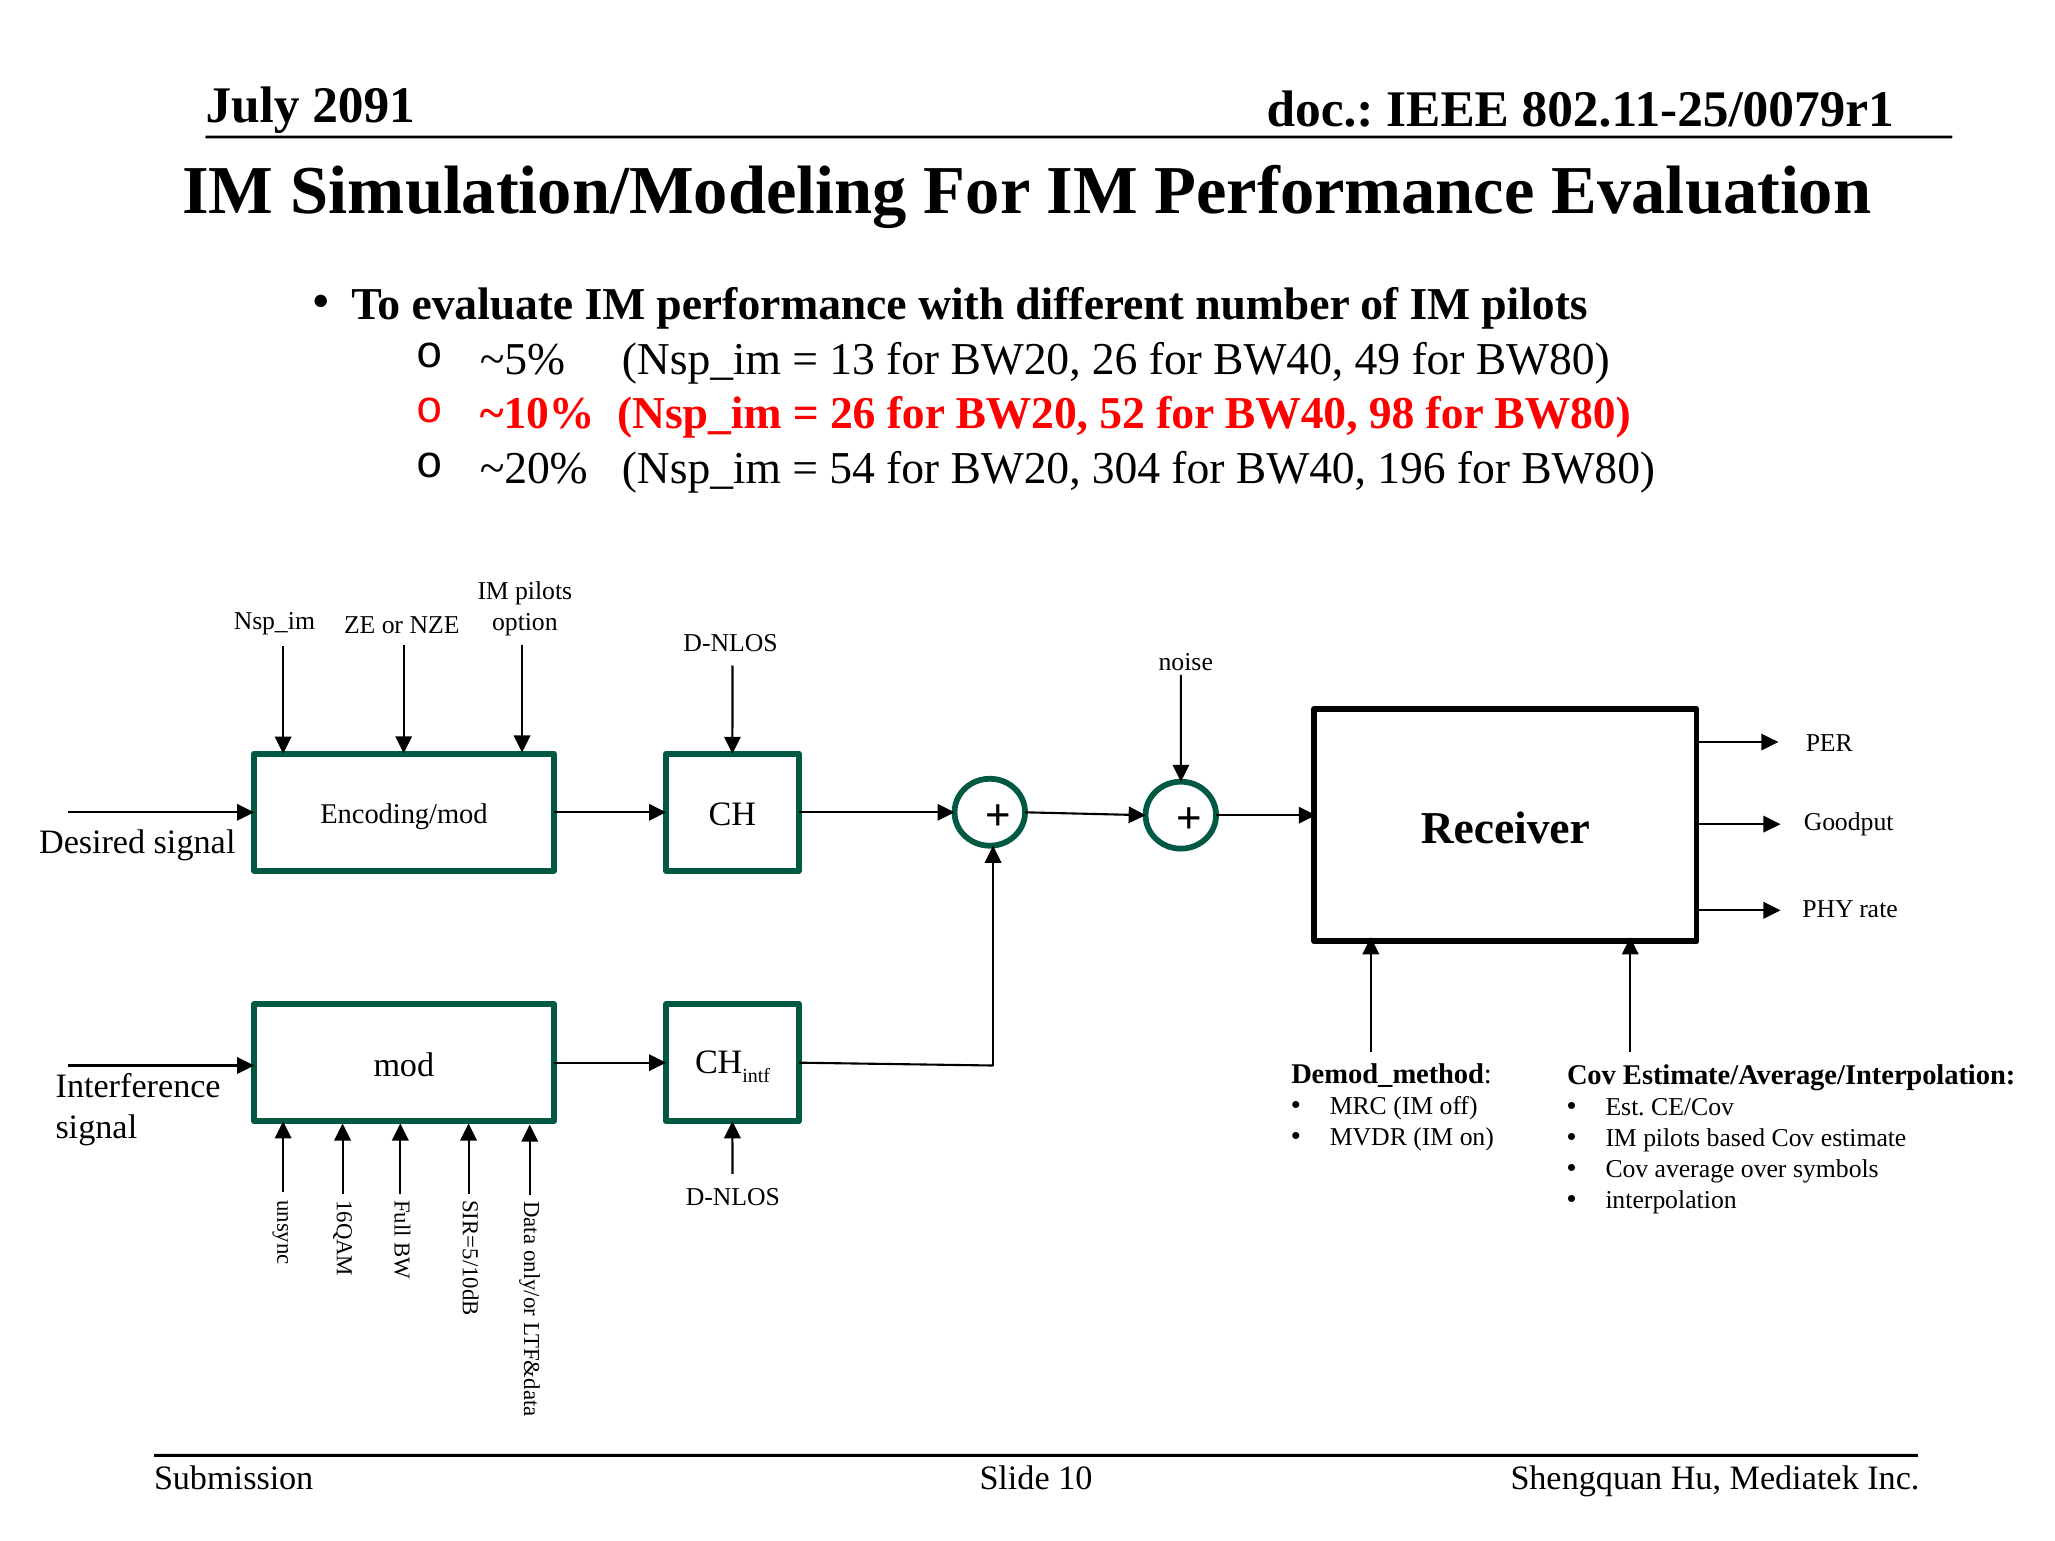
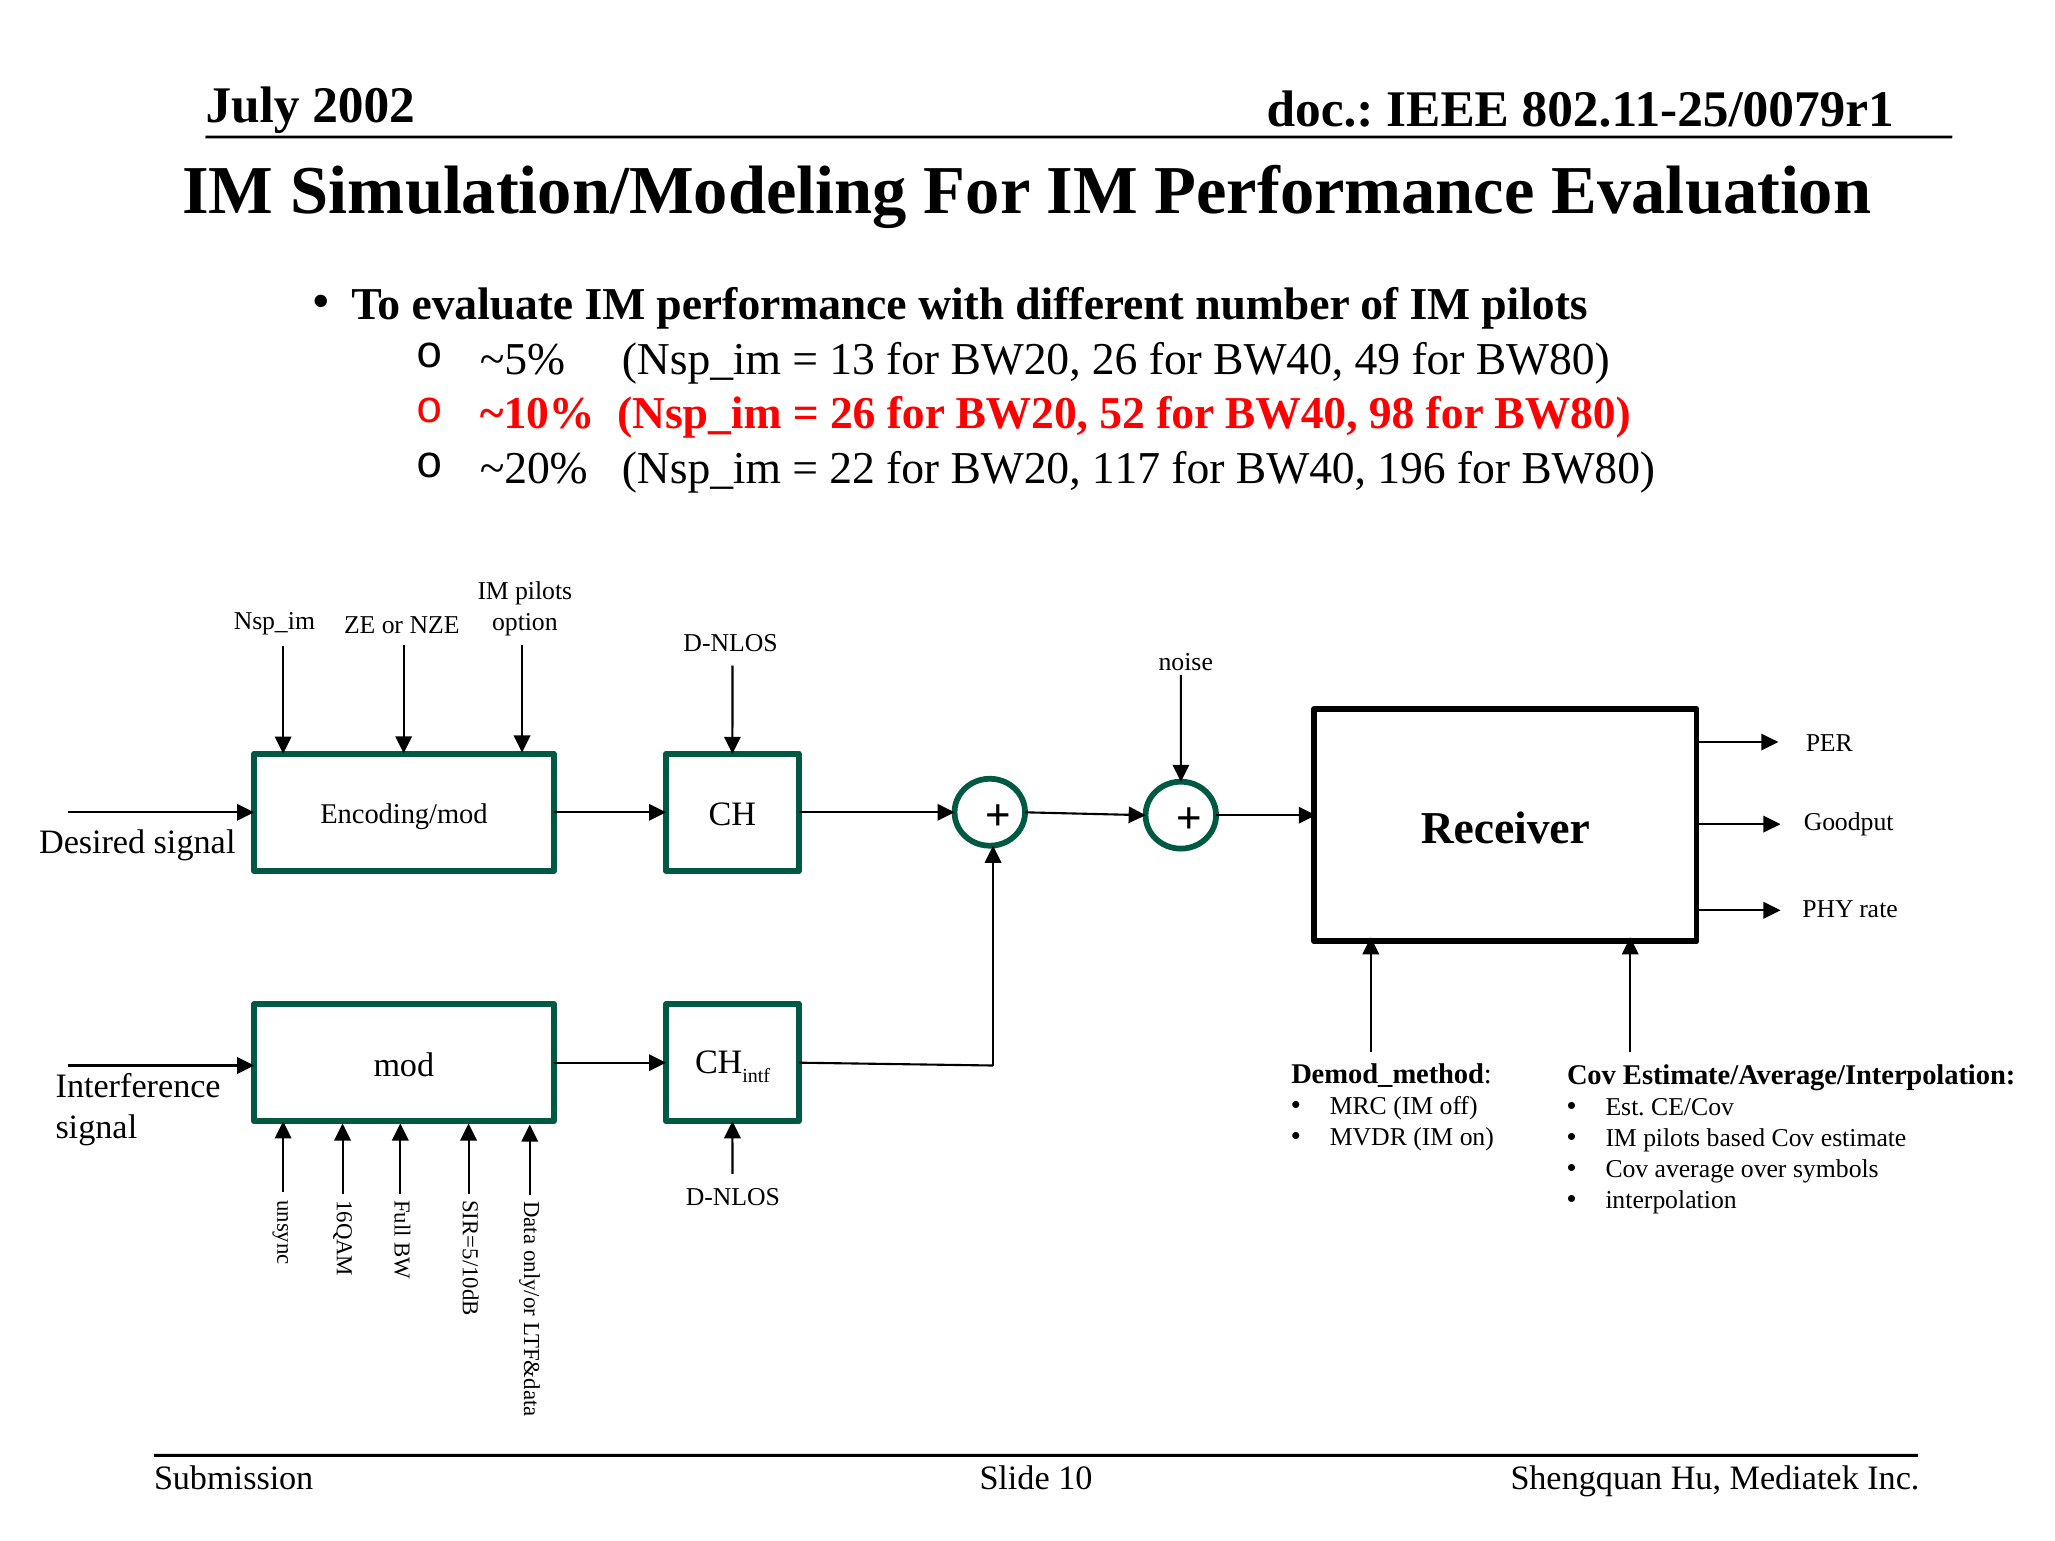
2091: 2091 -> 2002
54: 54 -> 22
304: 304 -> 117
